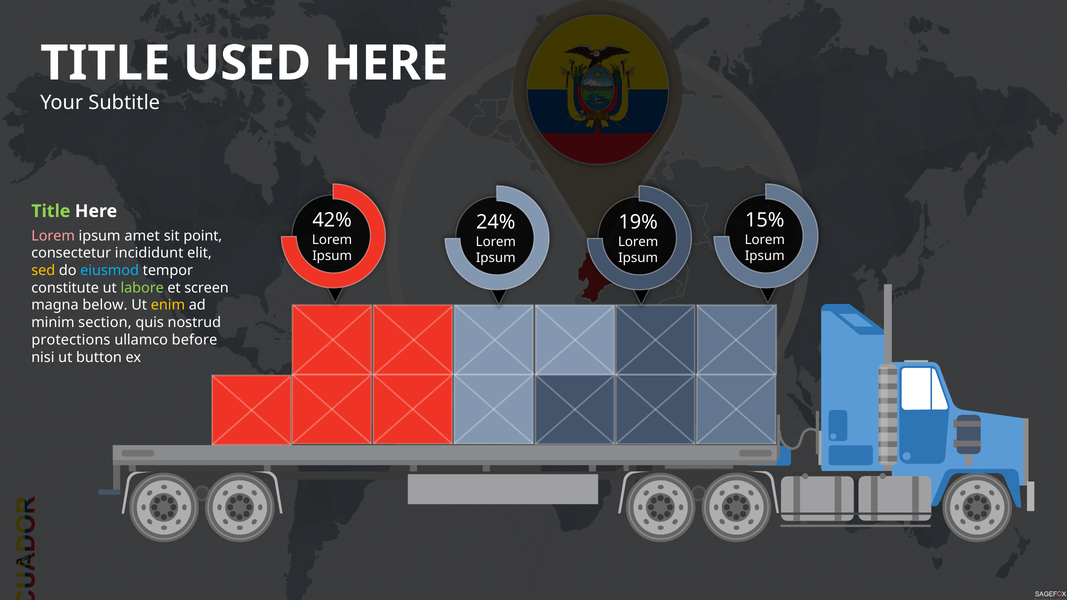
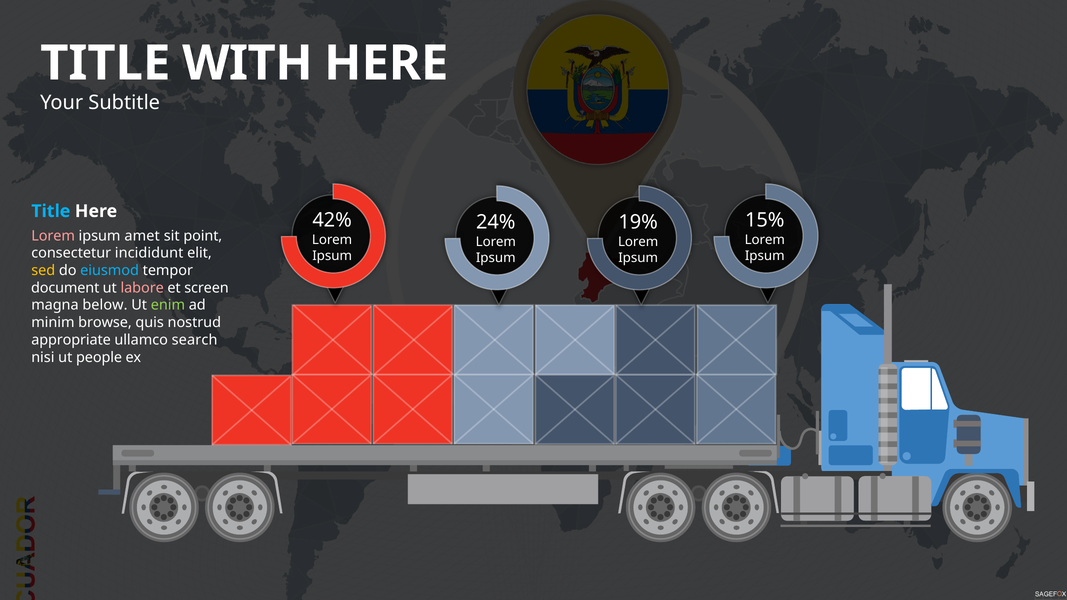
USED: USED -> WITH
Title at (51, 211) colour: light green -> light blue
constitute: constitute -> document
labore colour: light green -> pink
enim colour: yellow -> light green
section: section -> browse
protections: protections -> appropriate
before: before -> search
button: button -> people
